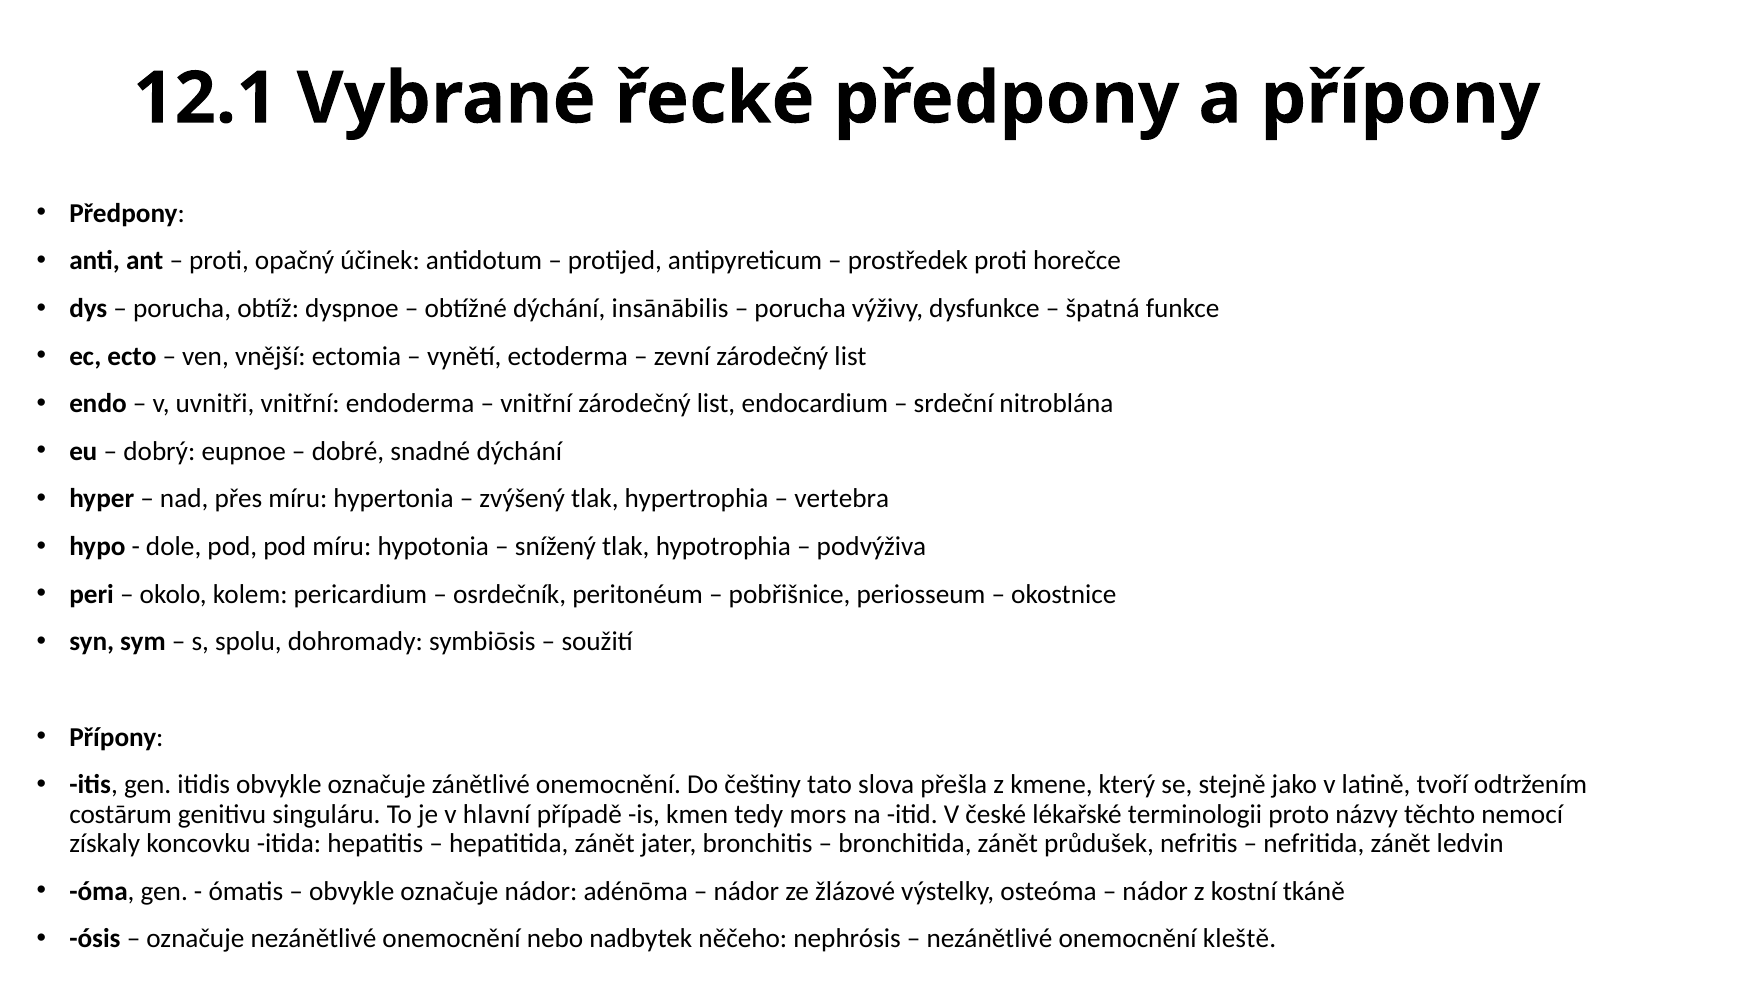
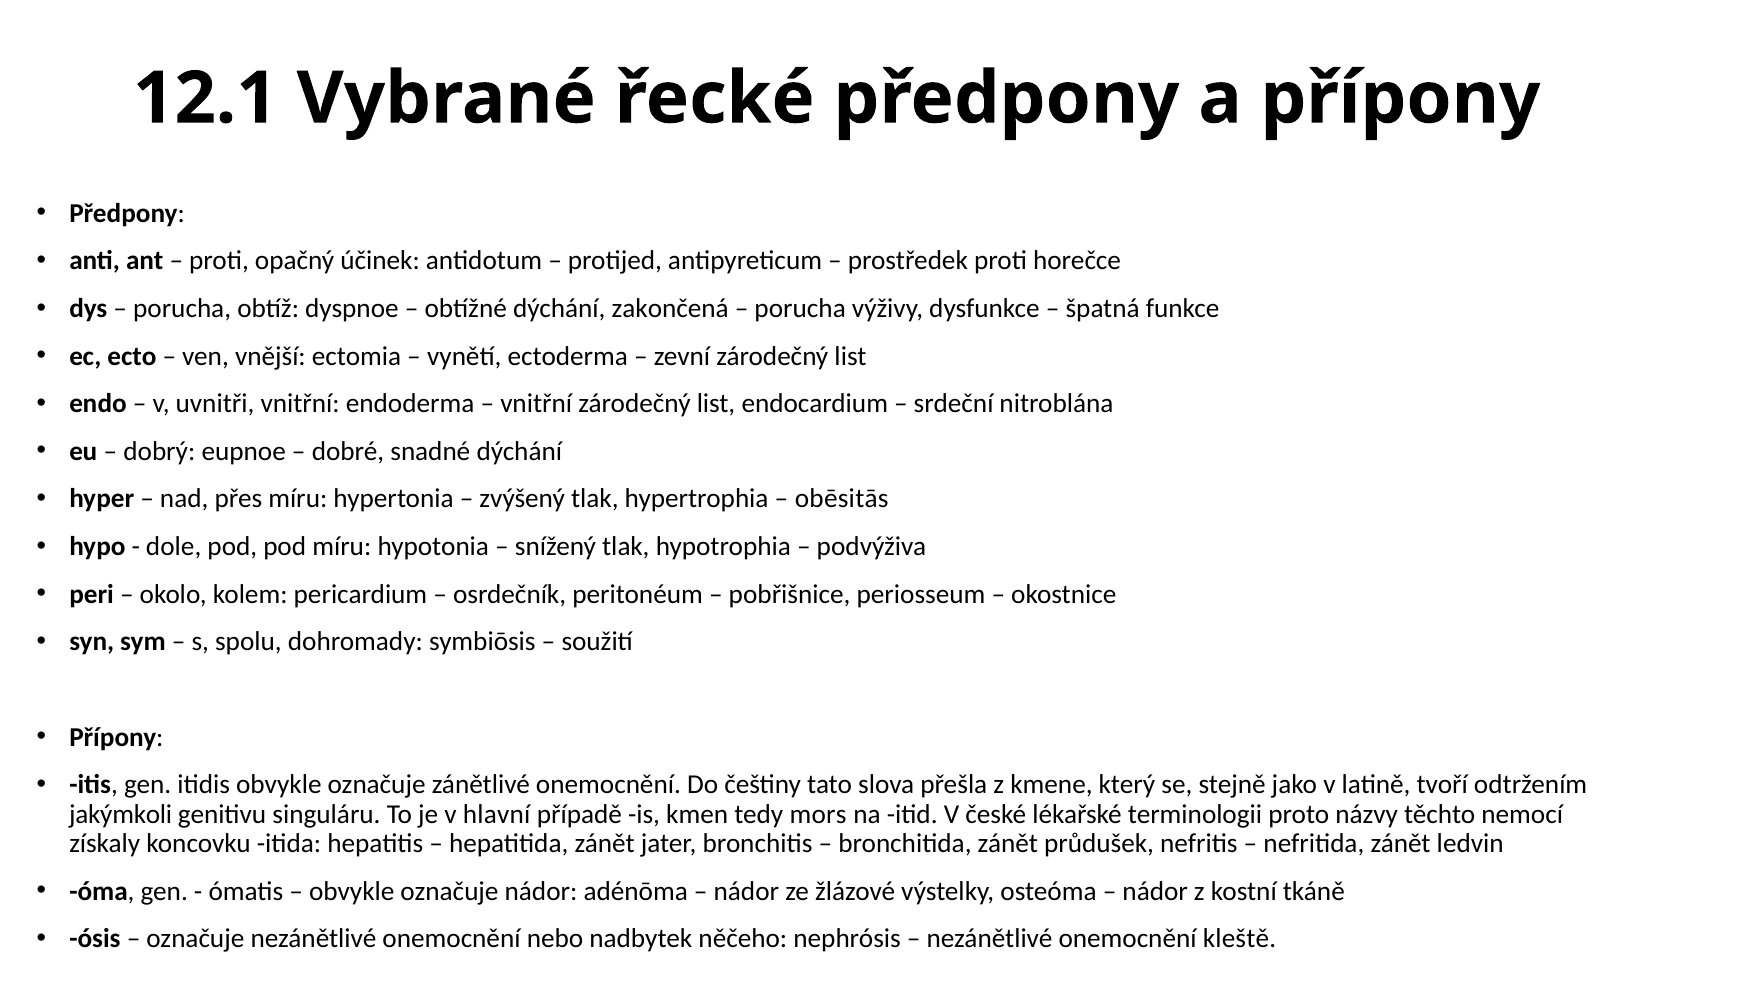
insānābilis: insānābilis -> zakončená
vertebra: vertebra -> obēsitās
costārum: costārum -> jakýmkoli
